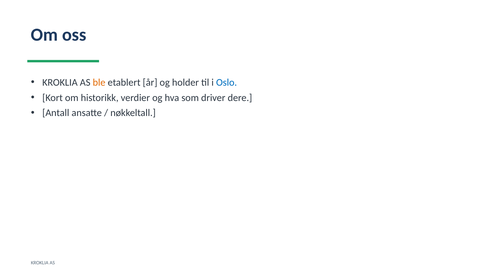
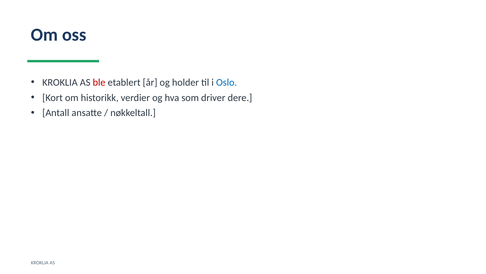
ble colour: orange -> red
